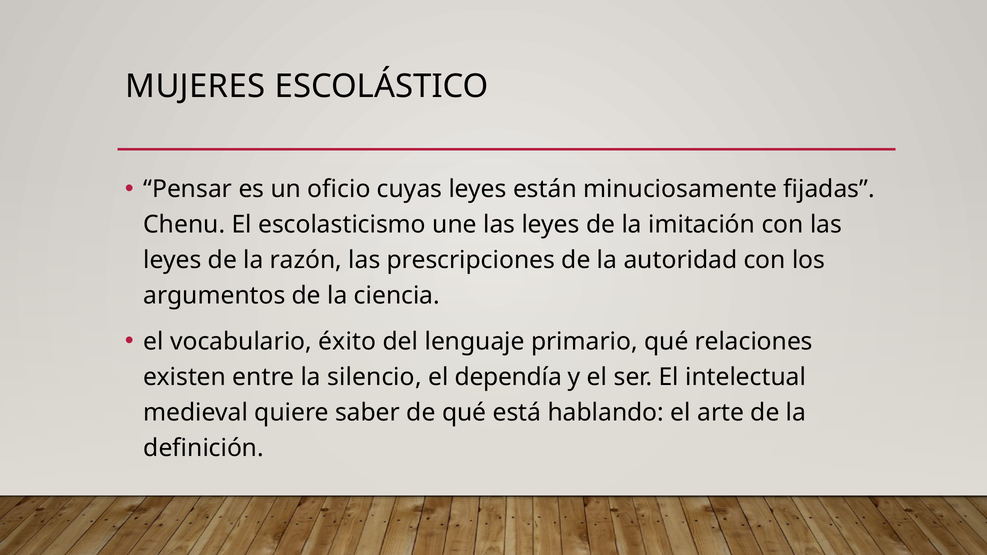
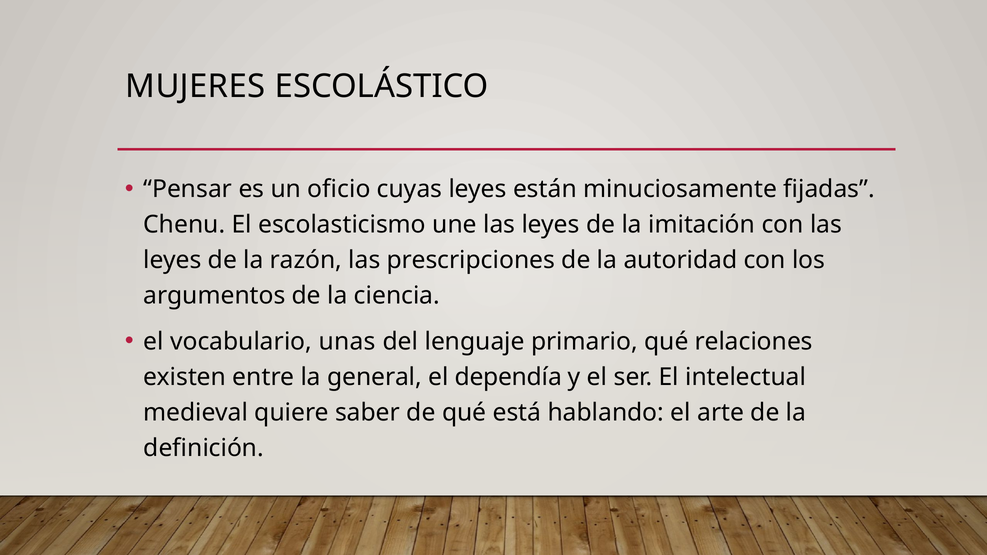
éxito: éxito -> unas
silencio: silencio -> general
